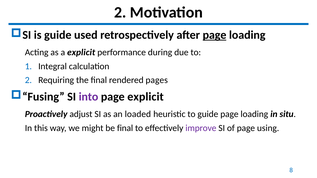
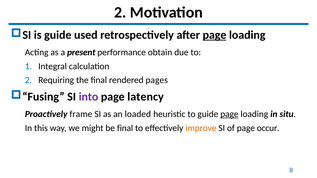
a explicit: explicit -> present
during: during -> obtain
page explicit: explicit -> latency
adjust: adjust -> frame
page at (229, 114) underline: none -> present
improve colour: purple -> orange
using: using -> occur
